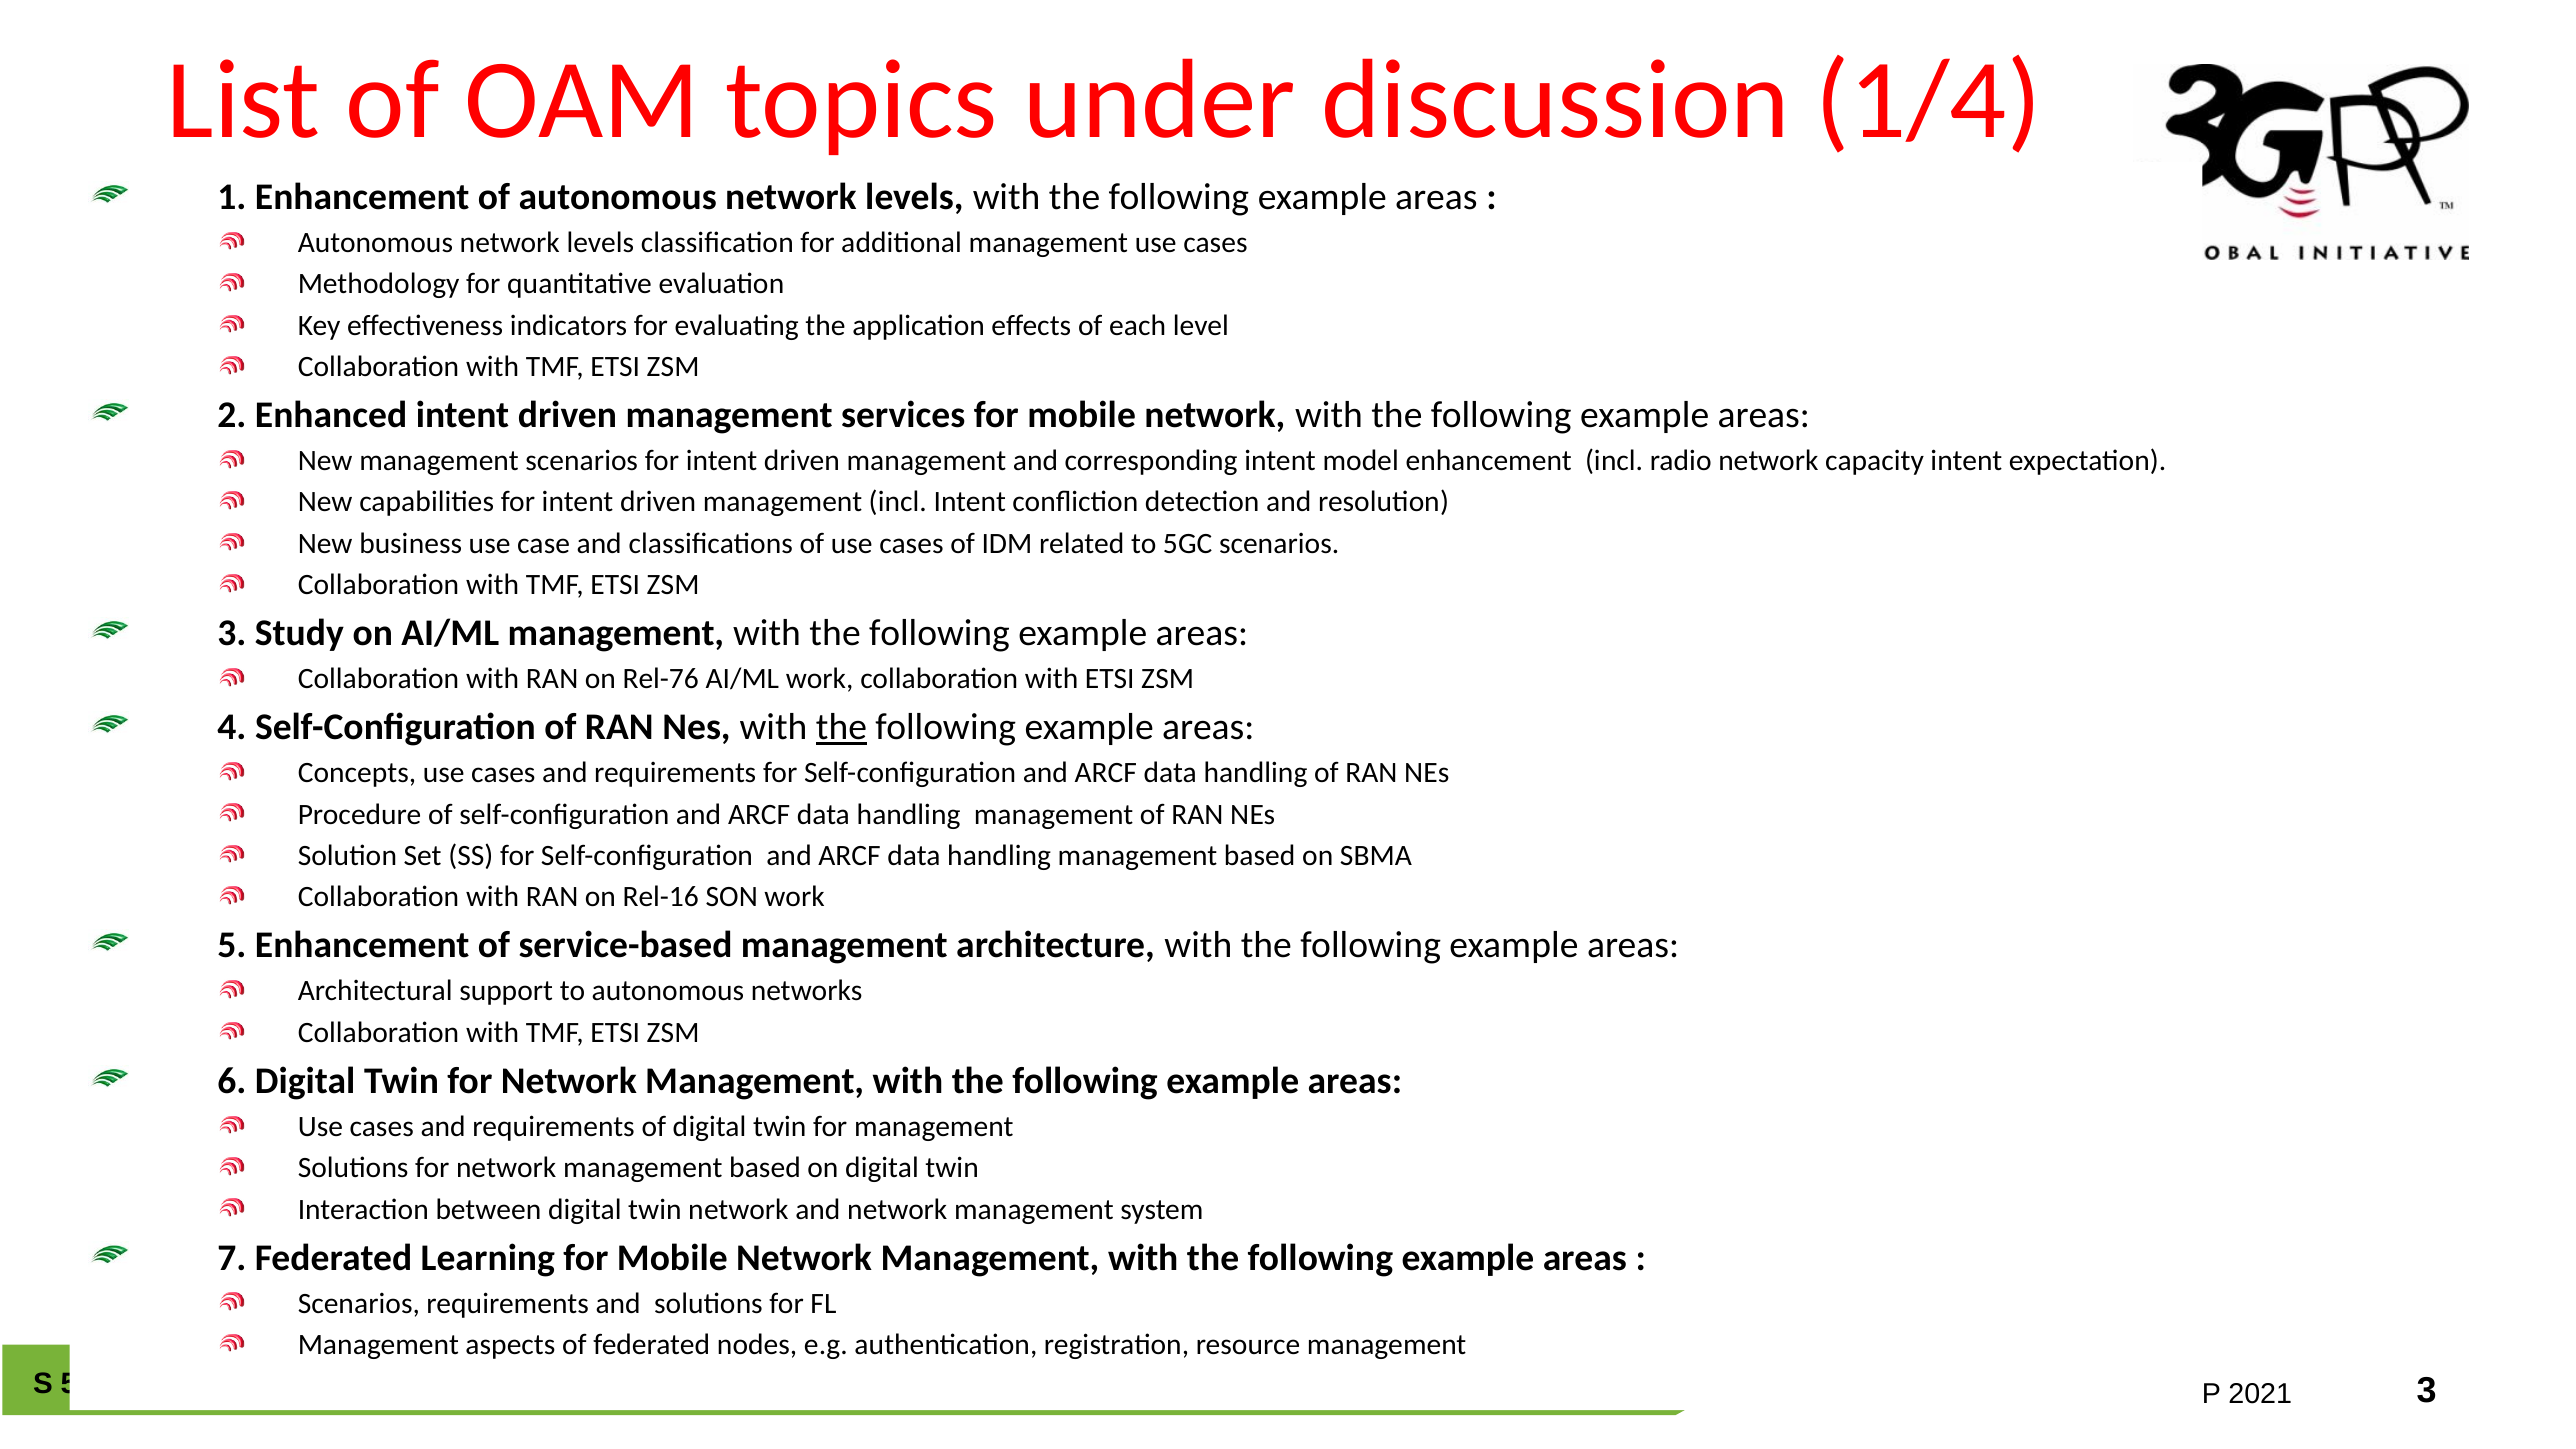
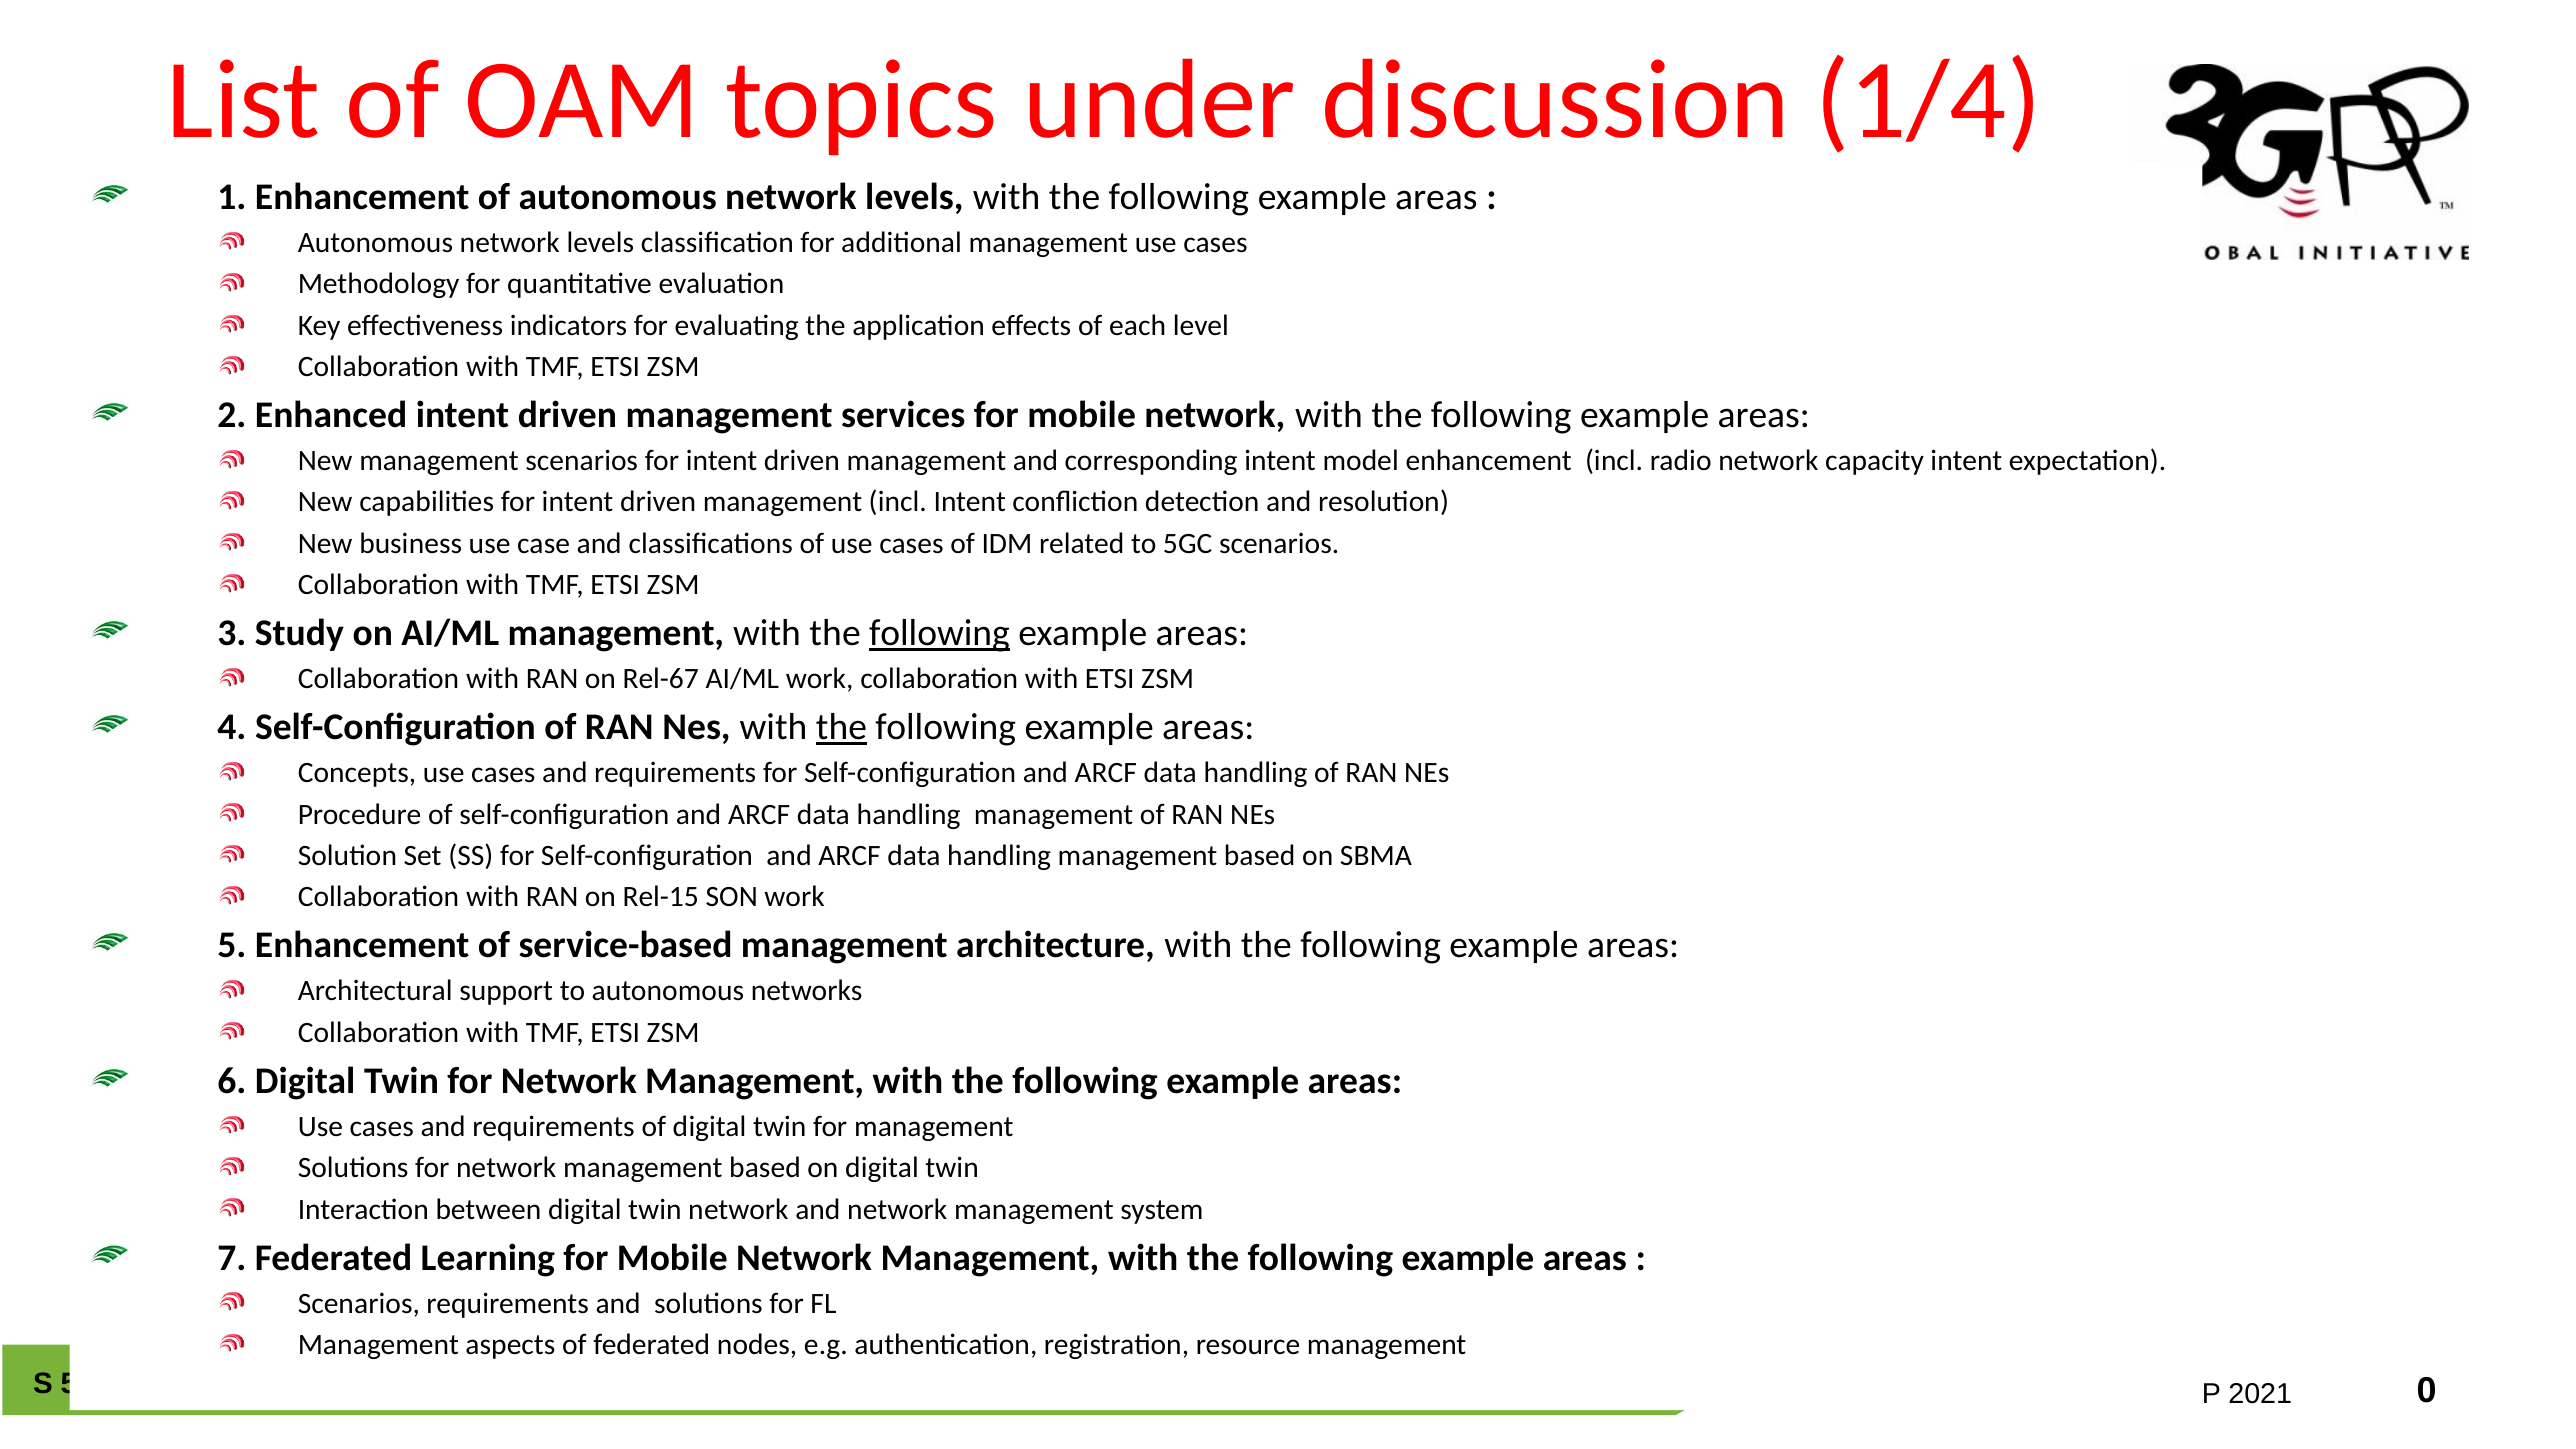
following at (939, 633) underline: none -> present
Rel-76: Rel-76 -> Rel-67
Rel-16: Rel-16 -> Rel-15
3 at (2427, 1391): 3 -> 0
